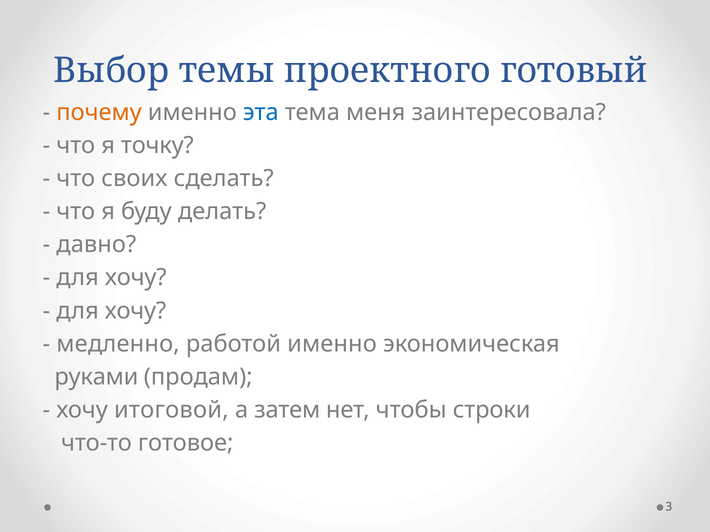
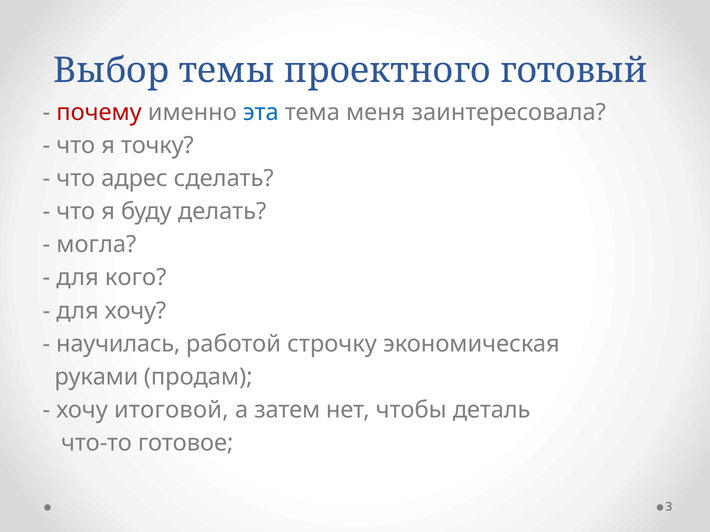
почему colour: orange -> red
своих: своих -> адрес
давно: давно -> могла
хочу at (136, 278): хочу -> кого
медленно: медленно -> научилась
работой именно: именно -> строчку
строки: строки -> деталь
